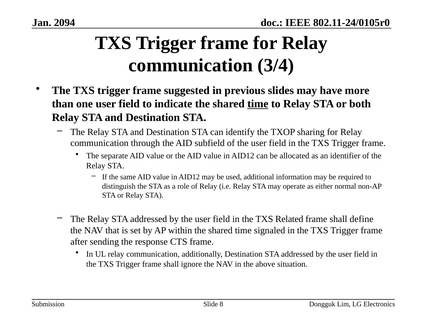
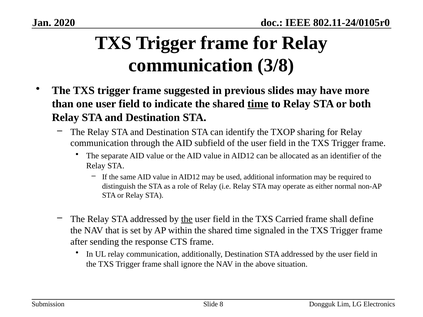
2094: 2094 -> 2020
3/4: 3/4 -> 3/8
the at (187, 219) underline: none -> present
Related: Related -> Carried
